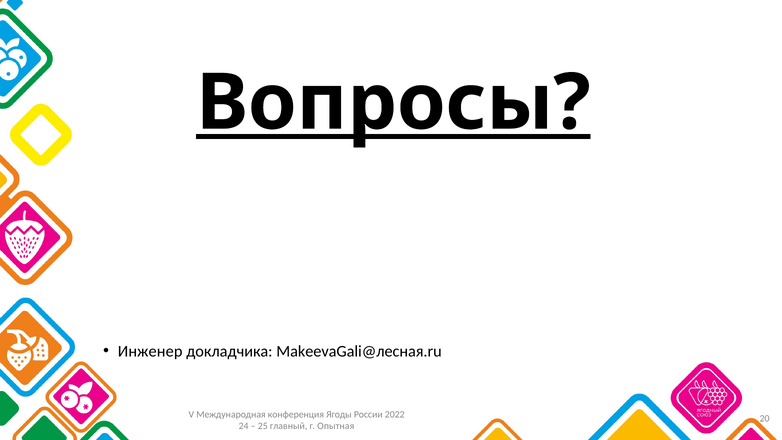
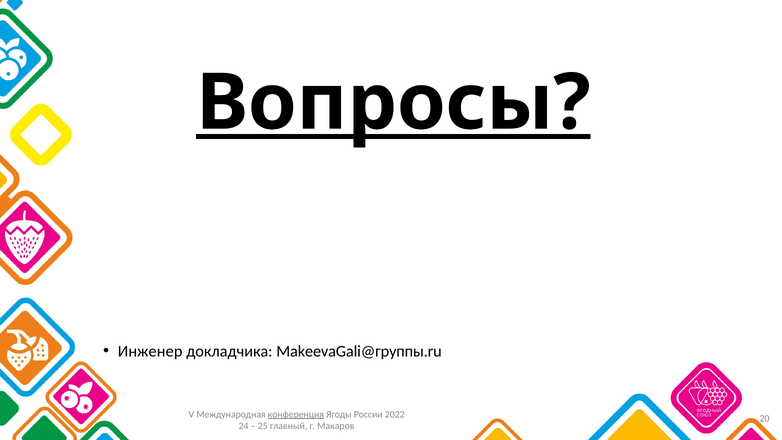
MakeevaGali@лесная.ru: MakeevaGali@лесная.ru -> MakeevaGali@группы.ru
конференция underline: none -> present
Опытная: Опытная -> Макаров
